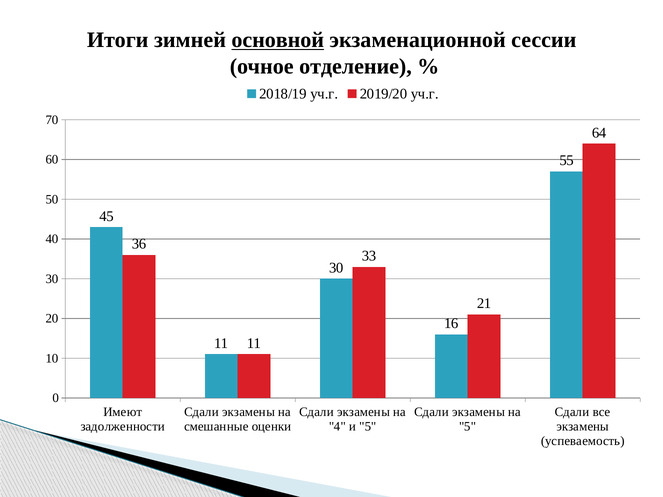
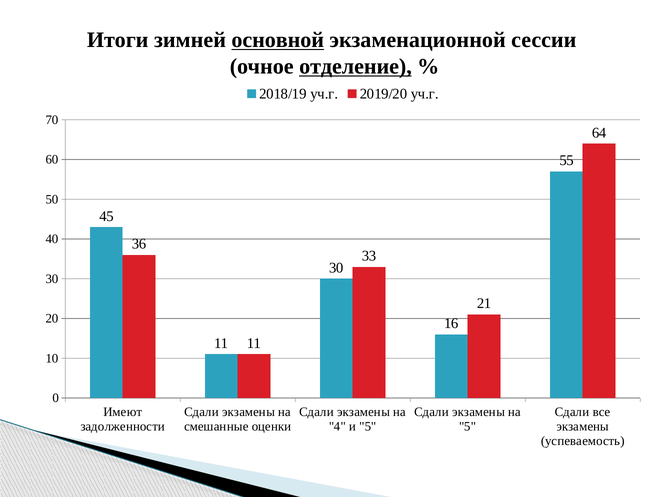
отделение underline: none -> present
